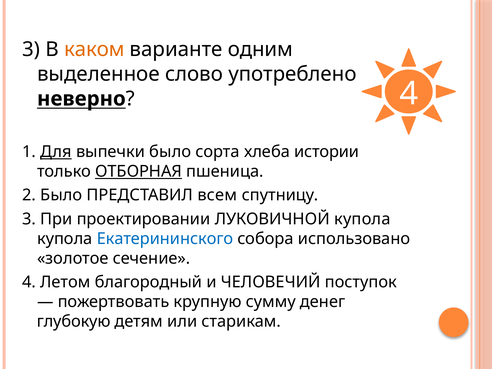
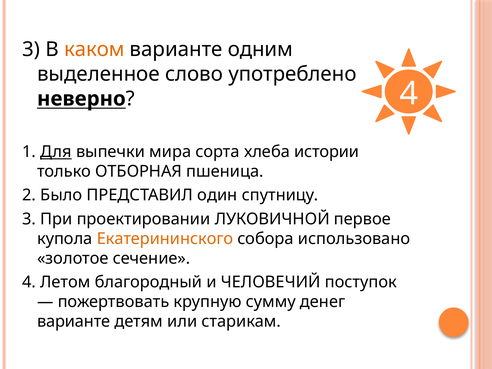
выпечки было: было -> мира
ОТБОРНАЯ underline: present -> none
всем: всем -> один
ЛУКОВИЧНОЙ купола: купола -> первое
Екатерининского colour: blue -> orange
глубокую at (74, 321): глубокую -> варианте
